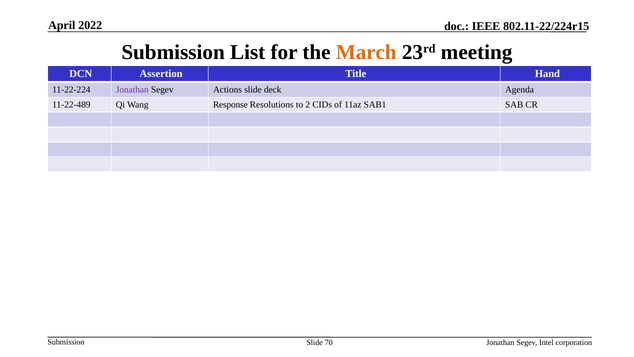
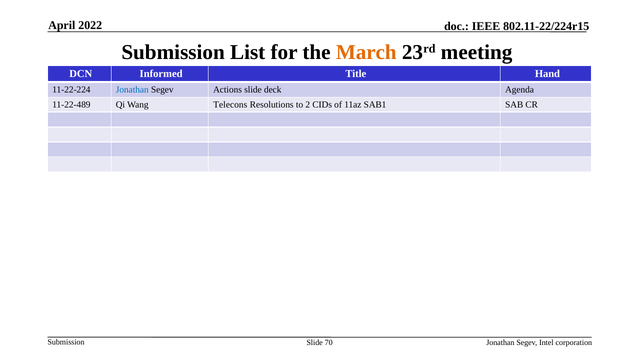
Assertion: Assertion -> Informed
Jonathan at (132, 90) colour: purple -> blue
Response: Response -> Telecons
